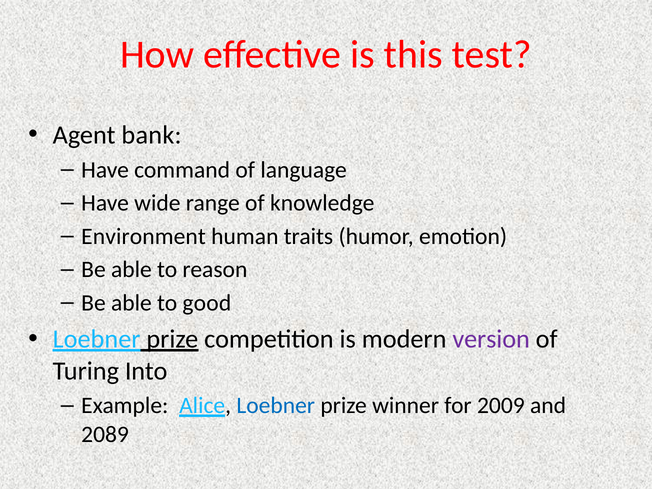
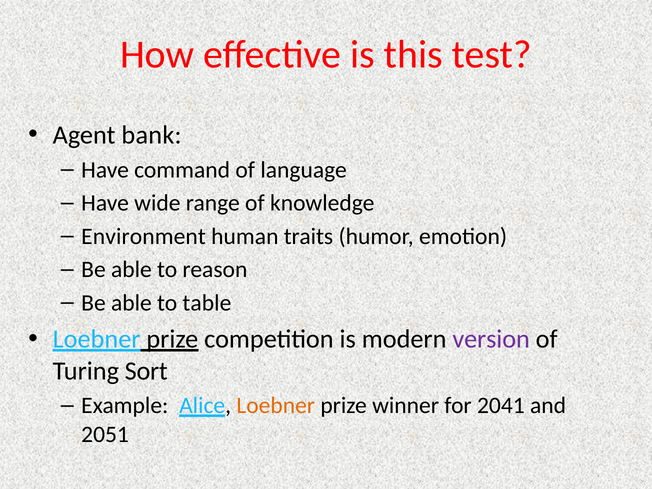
good: good -> table
Into: Into -> Sort
Loebner at (276, 406) colour: blue -> orange
2009: 2009 -> 2041
2089: 2089 -> 2051
